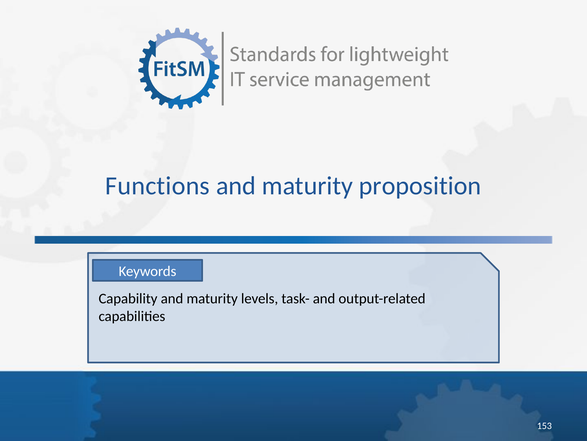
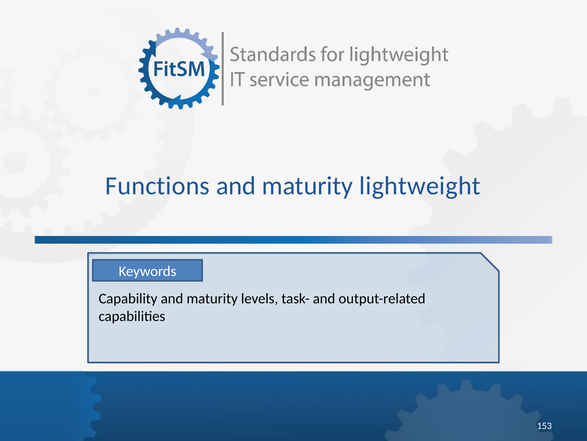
proposition: proposition -> lightweight
